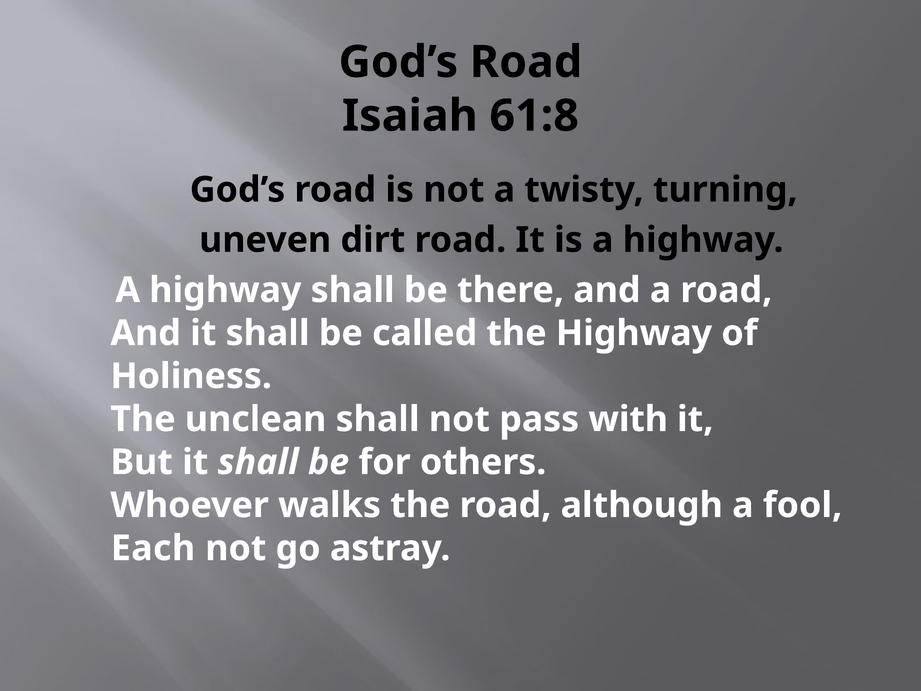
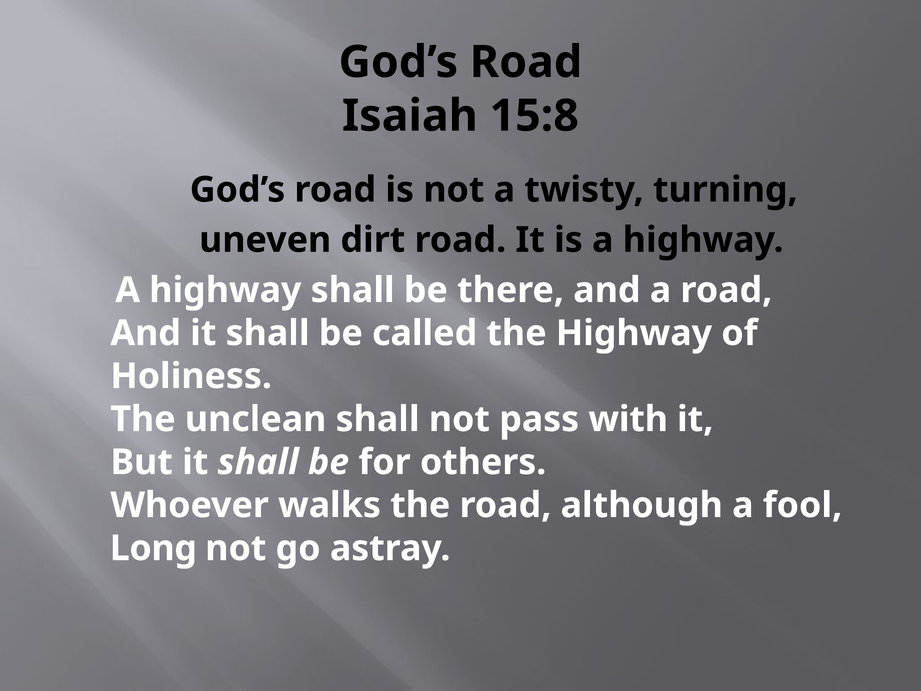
61:8: 61:8 -> 15:8
Each: Each -> Long
